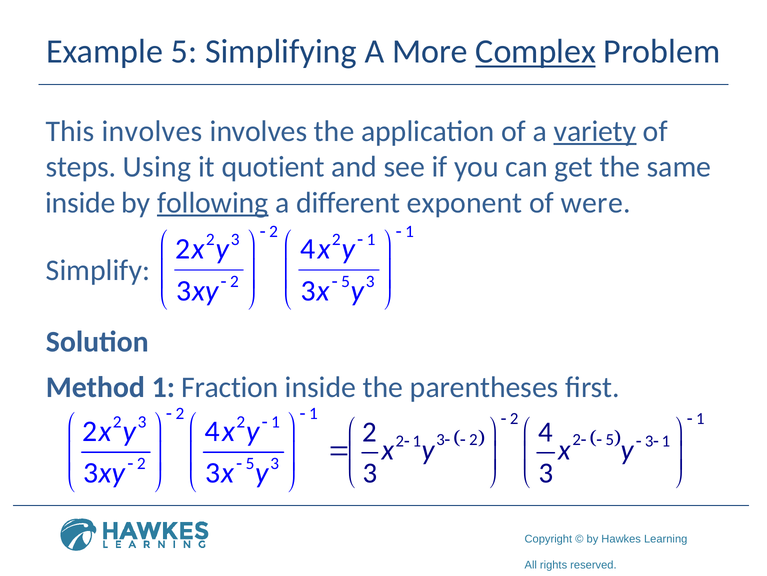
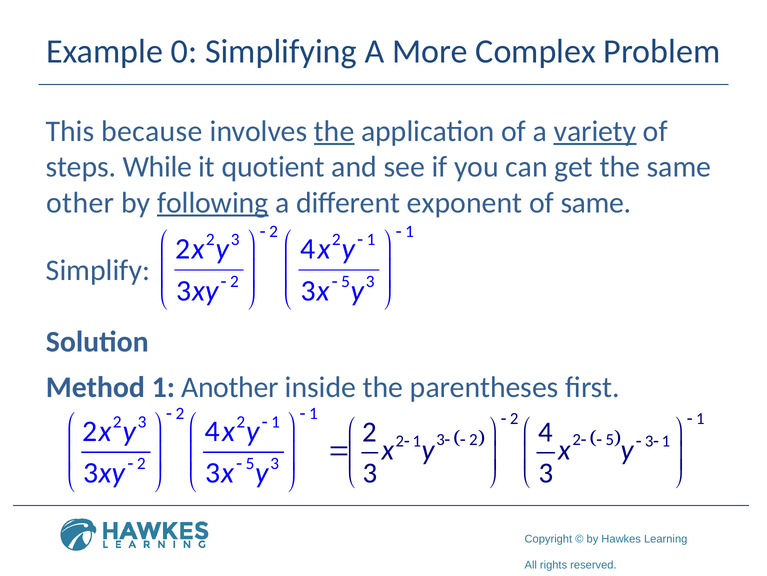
Example 5: 5 -> 0
Complex underline: present -> none
This involves: involves -> because
the at (334, 131) underline: none -> present
Using: Using -> While
inside at (80, 202): inside -> other
of were: were -> same
Fraction: Fraction -> Another
